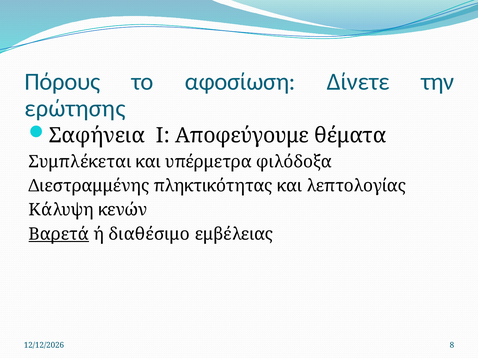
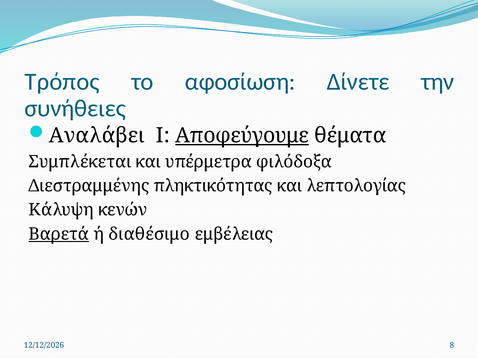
Πόρους: Πόρους -> Τρόπος
ερώτησης: ερώτησης -> συνήθειες
Σαφήνεια: Σαφήνεια -> Αναλάβει
Αποφεύγουμε underline: none -> present
